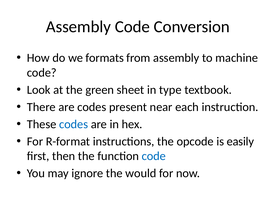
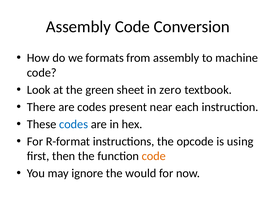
type: type -> zero
easily: easily -> using
code at (154, 156) colour: blue -> orange
